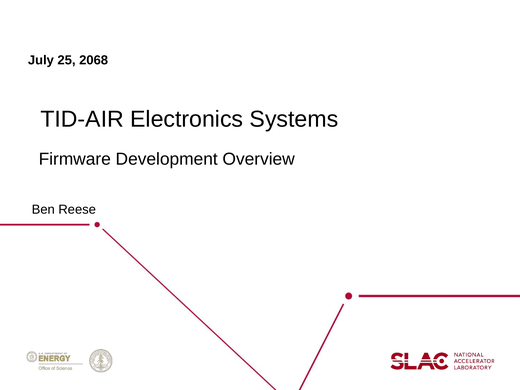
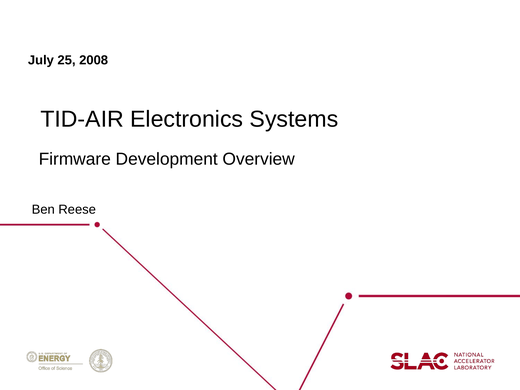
2068: 2068 -> 2008
